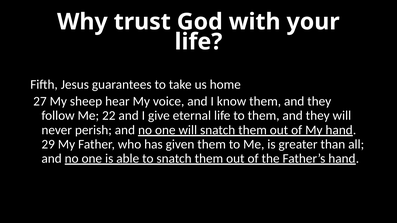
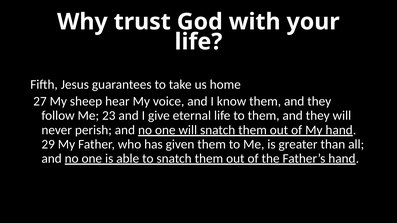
22: 22 -> 23
